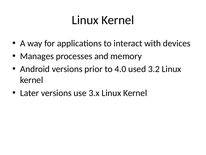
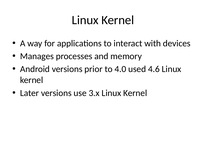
3.2: 3.2 -> 4.6
